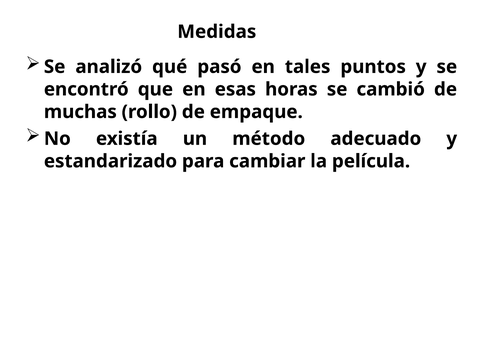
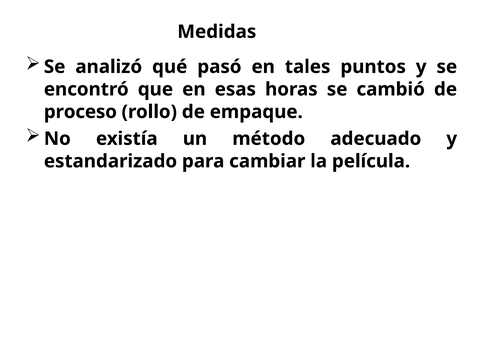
muchas: muchas -> proceso
